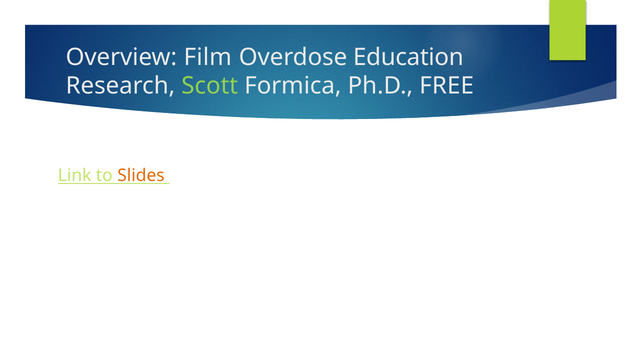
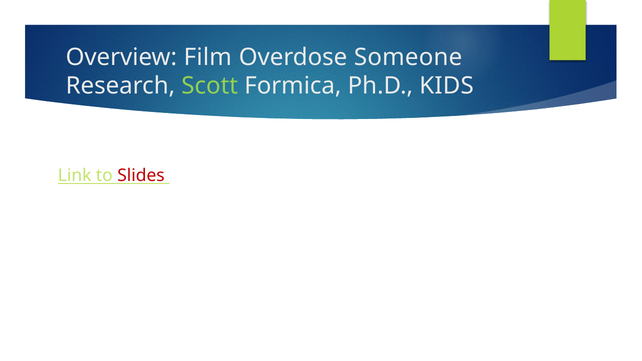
Education: Education -> Someone
FREE: FREE -> KIDS
Slides colour: orange -> red
